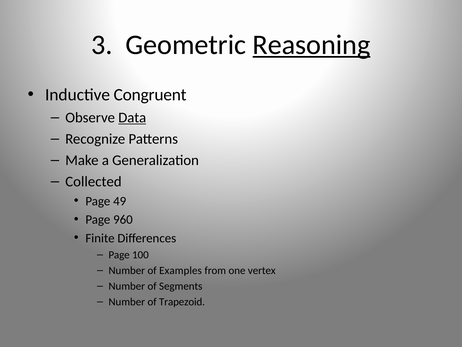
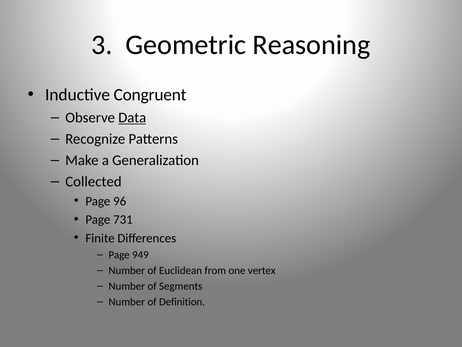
Reasoning underline: present -> none
49: 49 -> 96
960: 960 -> 731
100: 100 -> 949
Examples: Examples -> Euclidean
Trapezoid: Trapezoid -> Definition
